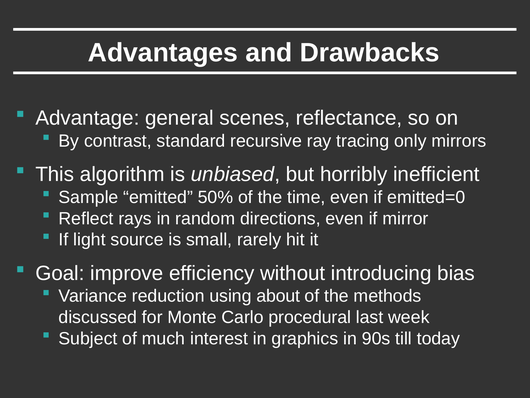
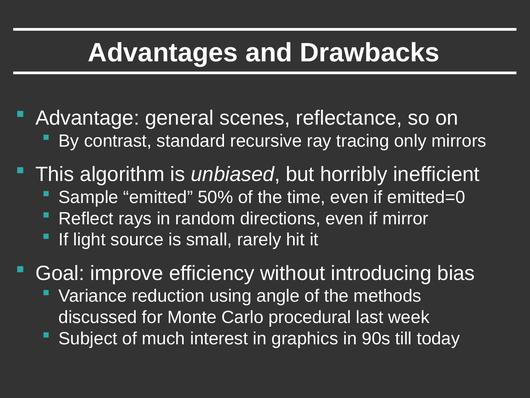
about: about -> angle
